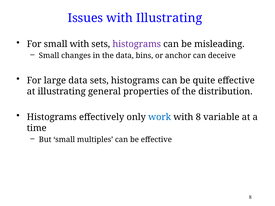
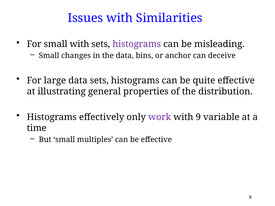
with Illustrating: Illustrating -> Similarities
work colour: blue -> purple
with 8: 8 -> 9
